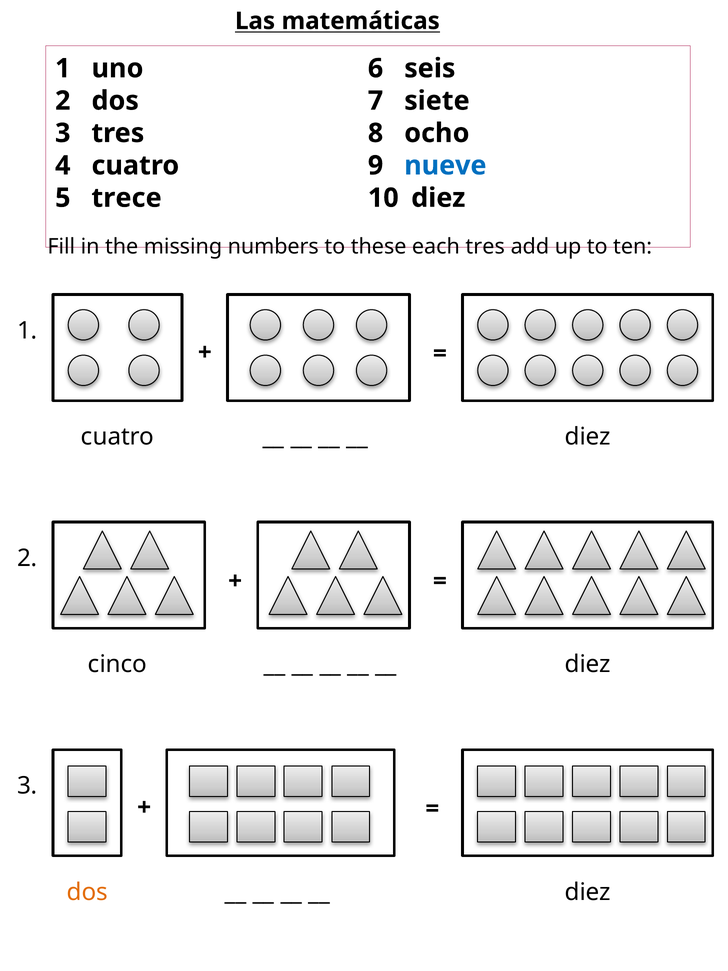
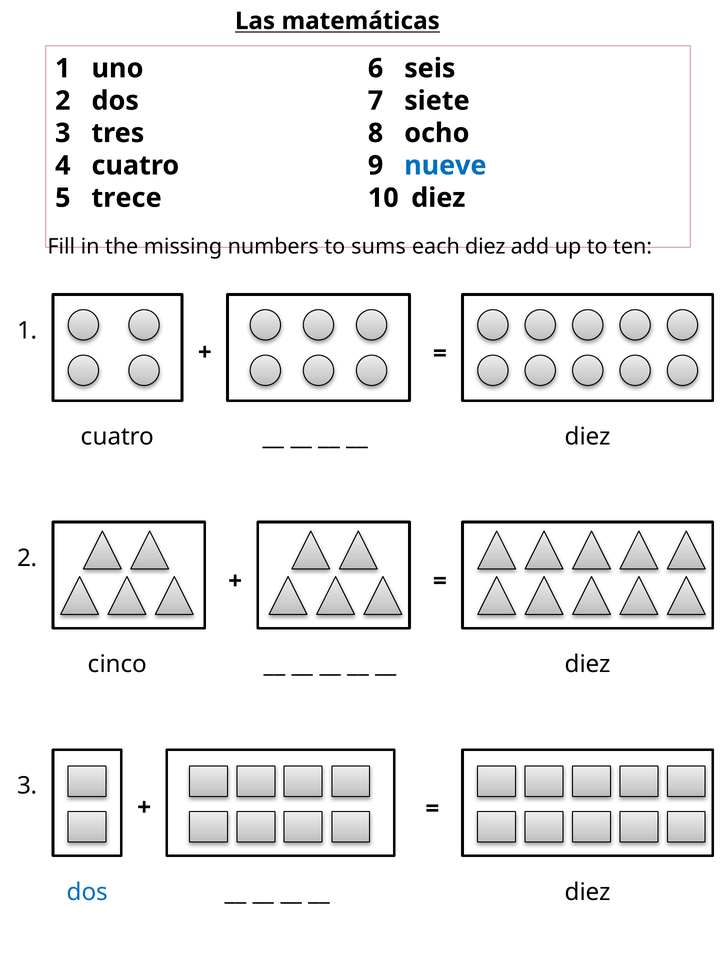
these: these -> sums
each tres: tres -> diez
dos at (87, 892) colour: orange -> blue
